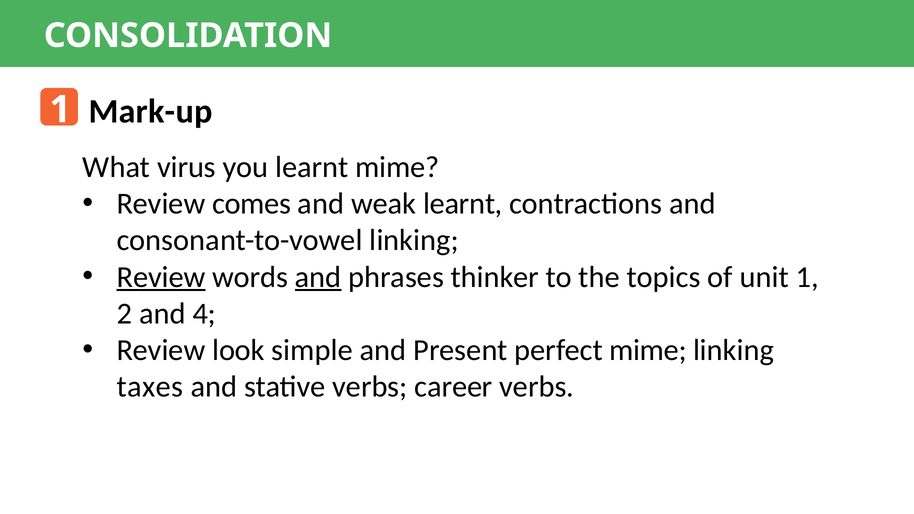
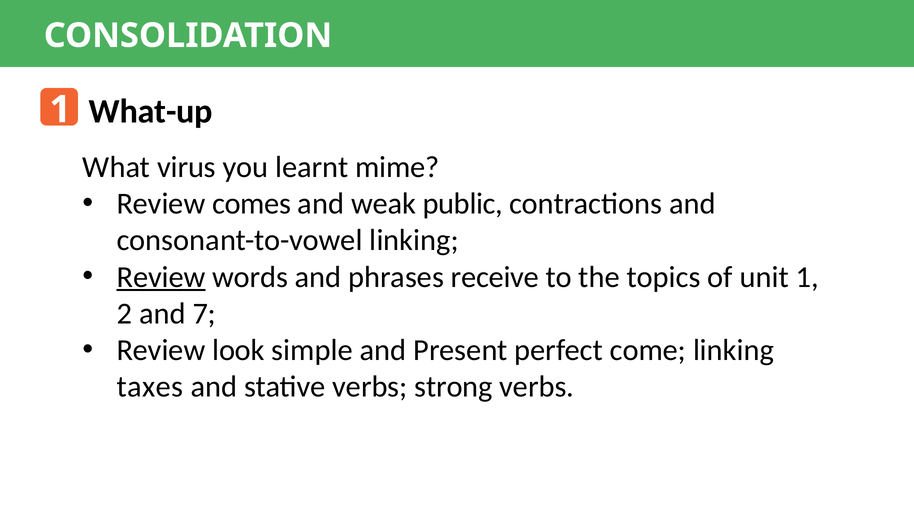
Mark-up: Mark-up -> What-up
weak learnt: learnt -> public
and at (318, 277) underline: present -> none
thinker: thinker -> receive
4: 4 -> 7
perfect mime: mime -> come
career: career -> strong
